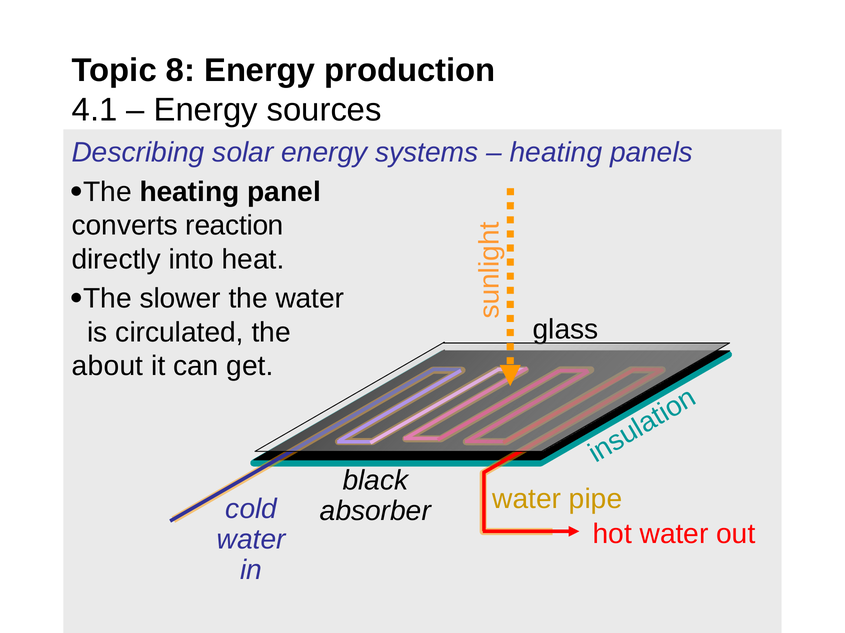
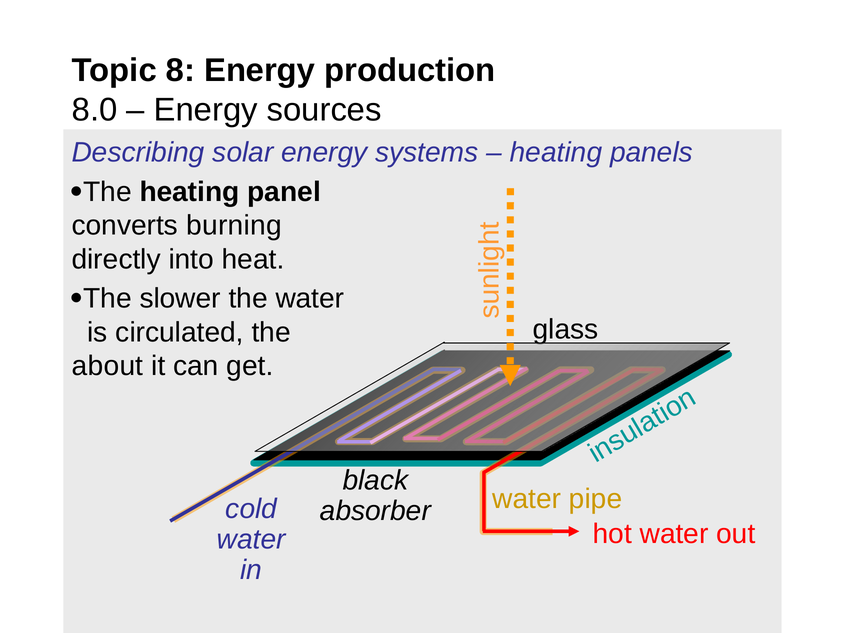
4.1: 4.1 -> 8.0
reaction: reaction -> burning
